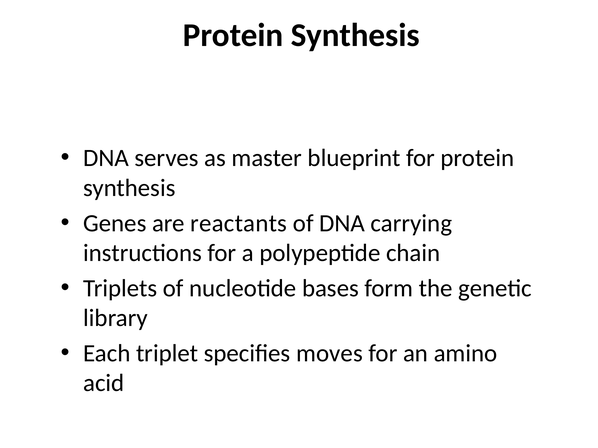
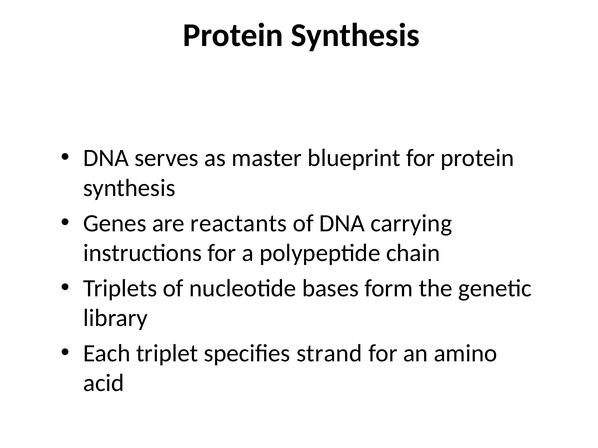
moves: moves -> strand
